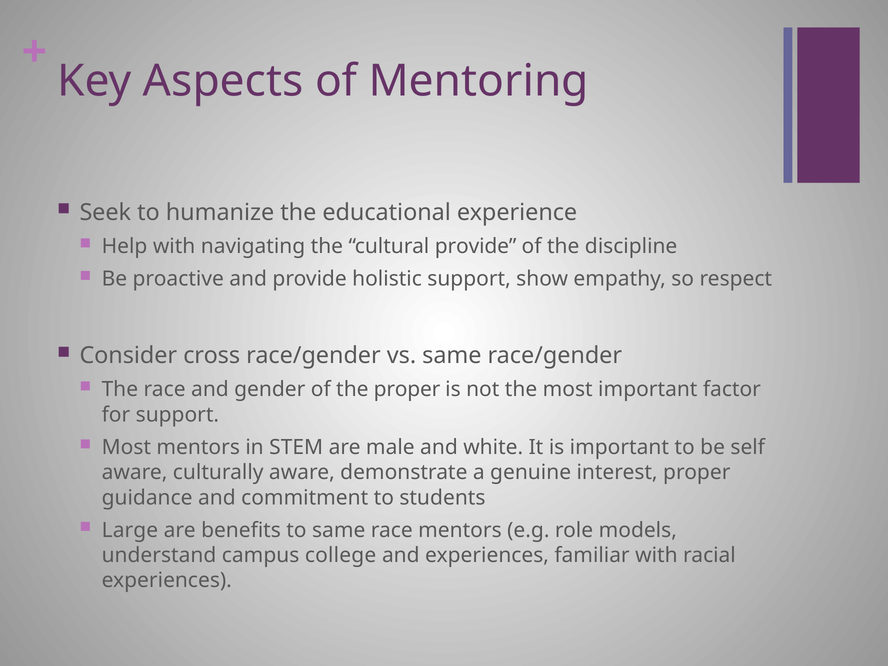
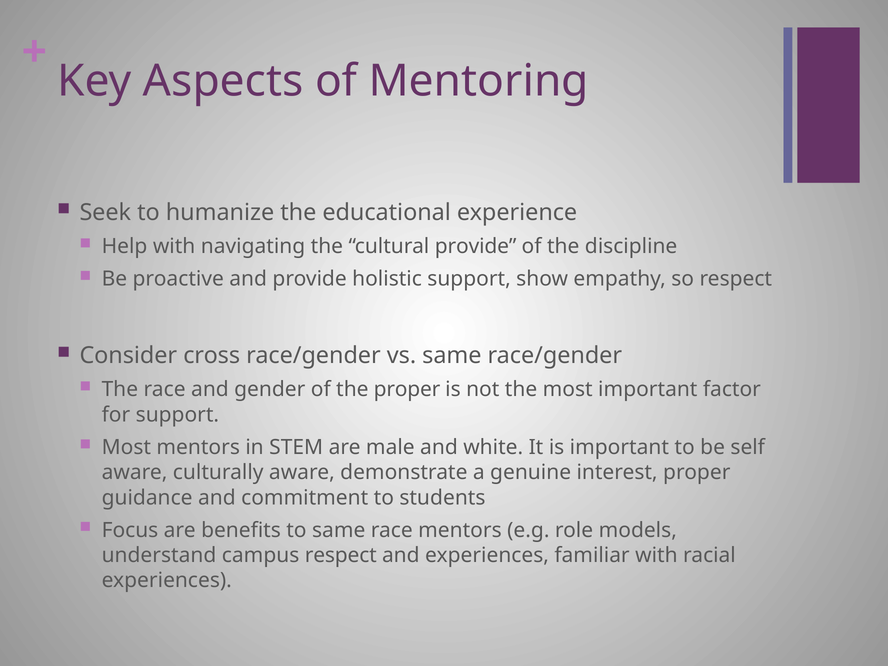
Large: Large -> Focus
campus college: college -> respect
